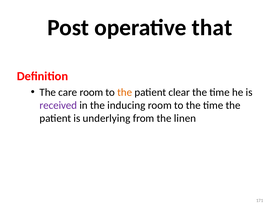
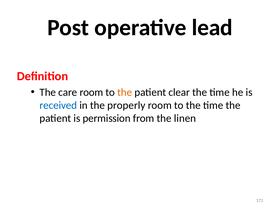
that: that -> lead
received colour: purple -> blue
inducing: inducing -> properly
underlying: underlying -> permission
